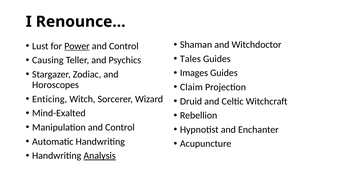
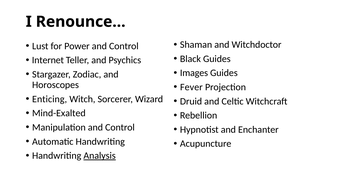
Power underline: present -> none
Tales: Tales -> Black
Causing: Causing -> Internet
Claim: Claim -> Fever
